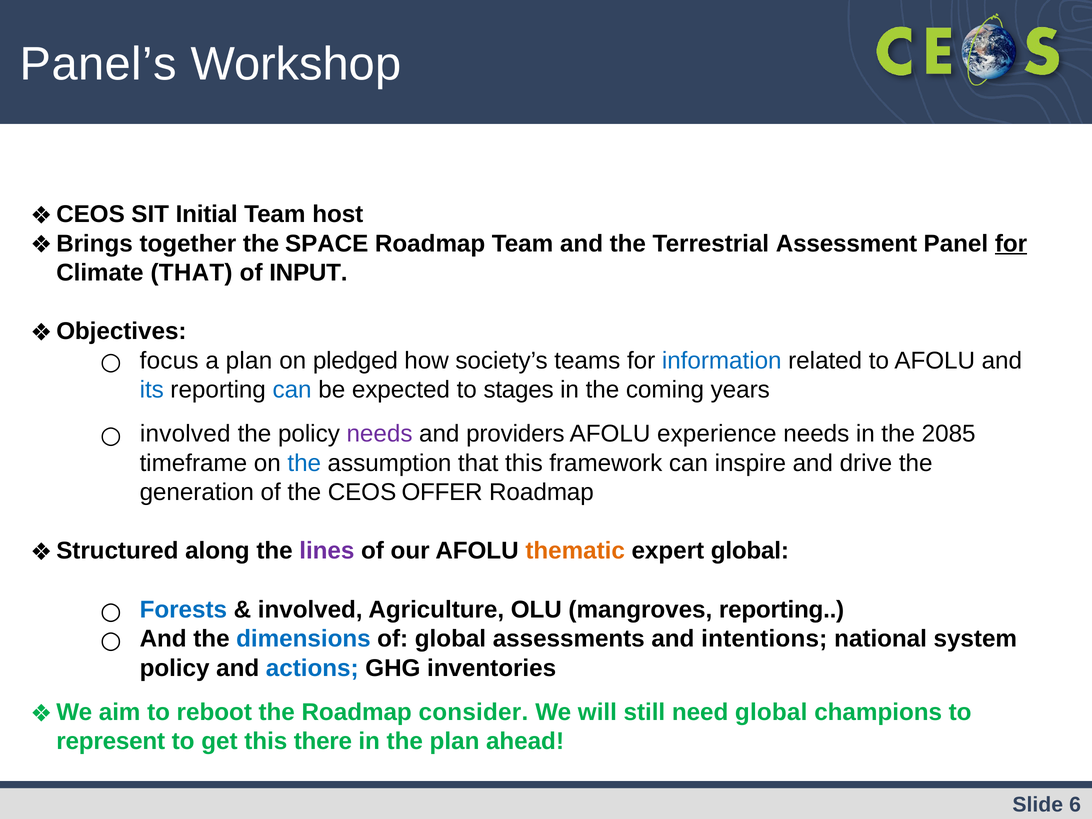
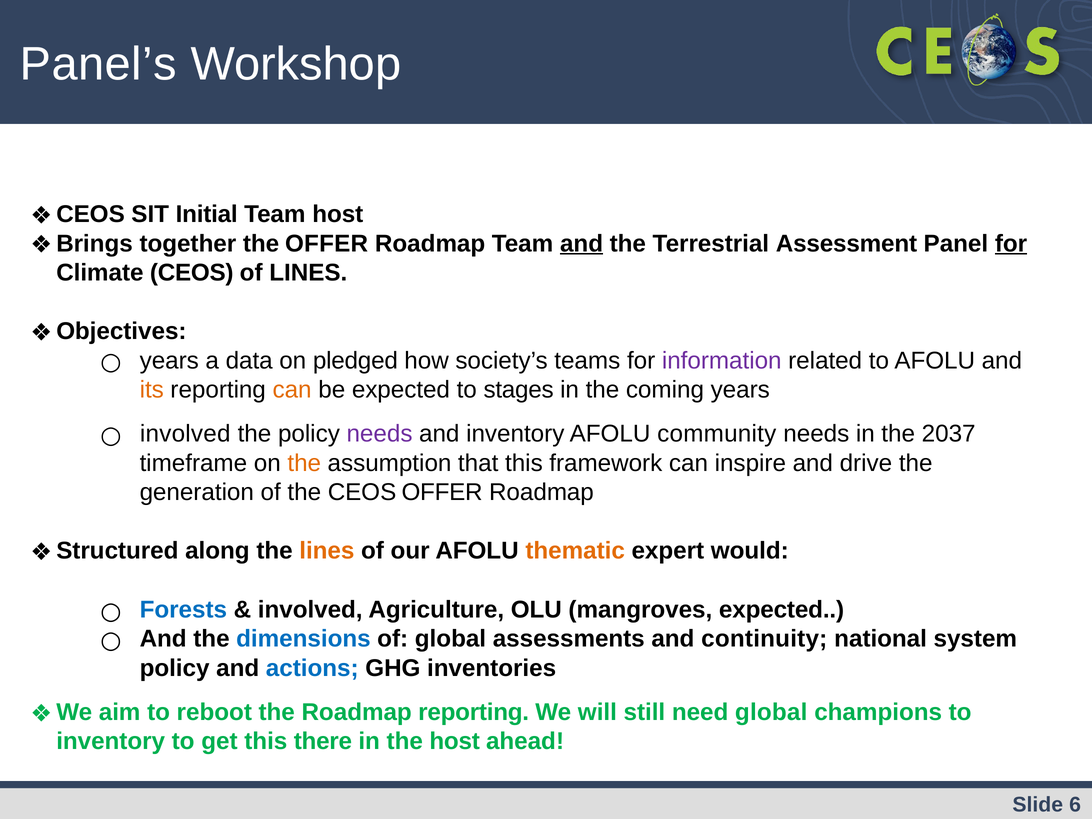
the SPACE: SPACE -> OFFER
and at (582, 244) underline: none -> present
Climate THAT: THAT -> CEOS
of INPUT: INPUT -> LINES
focus at (169, 361): focus -> years
a plan: plan -> data
information colour: blue -> purple
its colour: blue -> orange
can at (292, 390) colour: blue -> orange
and providers: providers -> inventory
experience: experience -> community
2085: 2085 -> 2037
the at (304, 463) colour: blue -> orange
lines at (327, 551) colour: purple -> orange
expert global: global -> would
mangroves reporting: reporting -> expected
intentions: intentions -> continuity
Roadmap consider: consider -> reporting
represent at (111, 741): represent -> inventory
the plan: plan -> host
